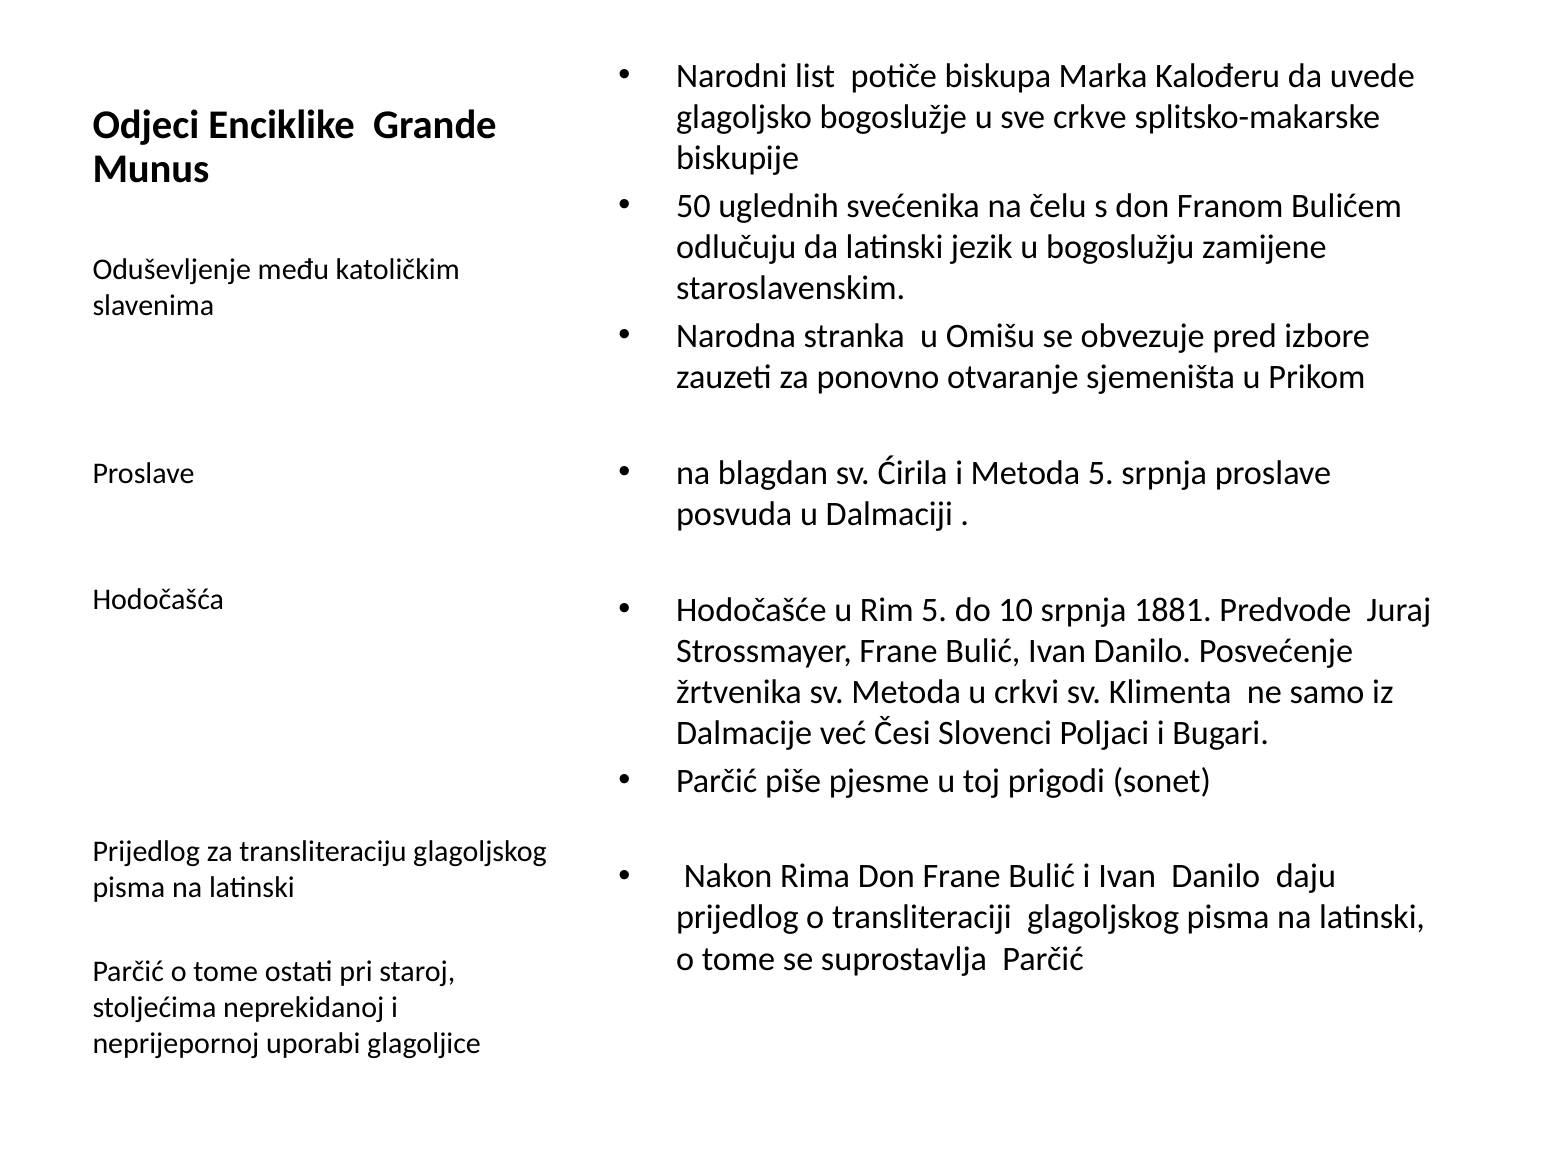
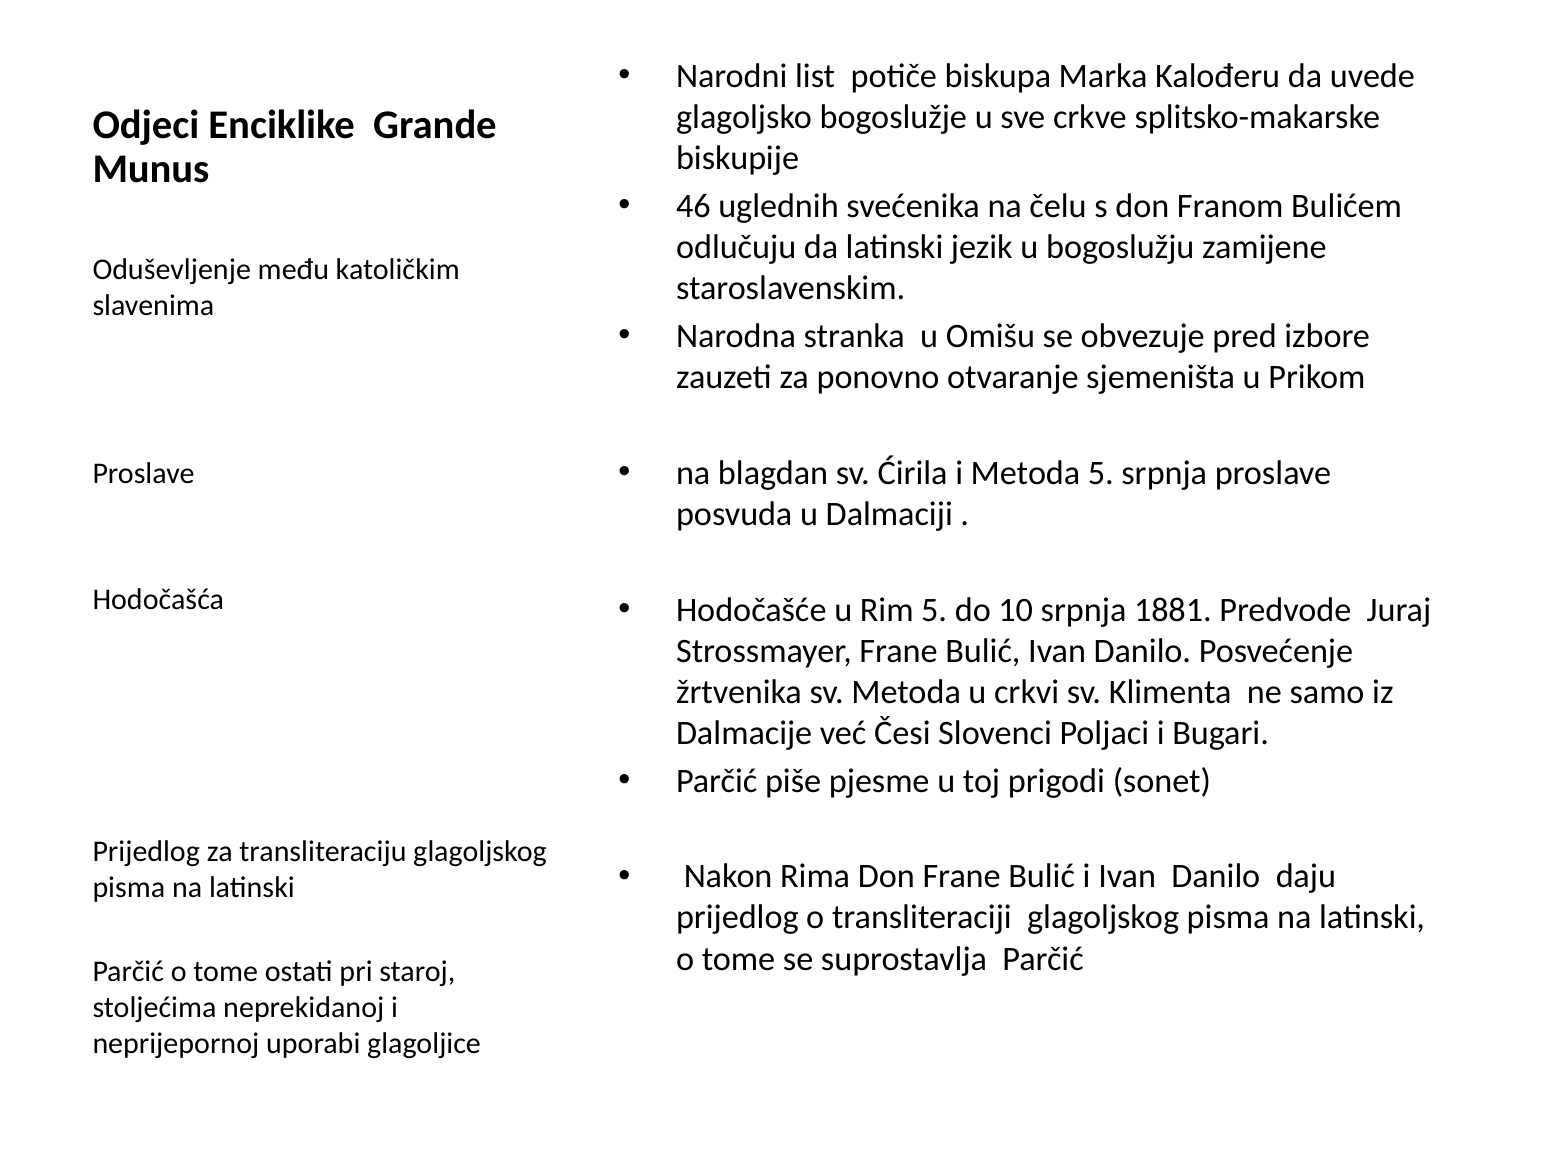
50: 50 -> 46
